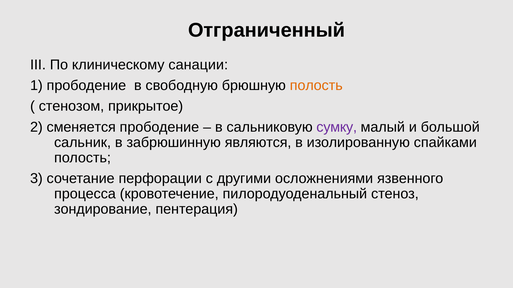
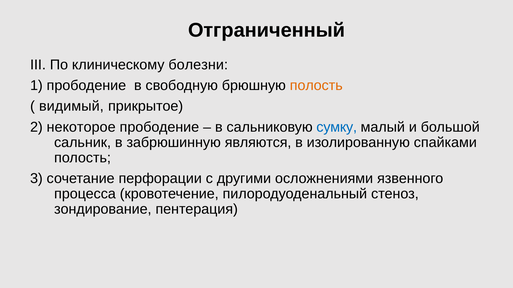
санации: санации -> болезни
стенозом: стенозом -> видимый
сменяется: сменяется -> некоторое
сумку colour: purple -> blue
